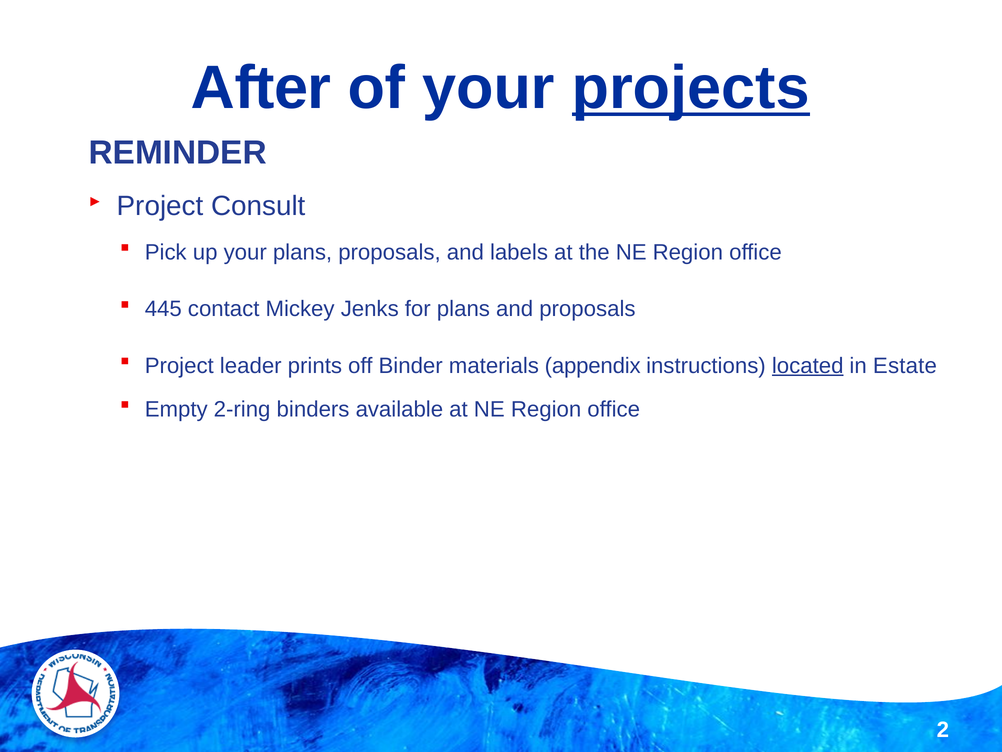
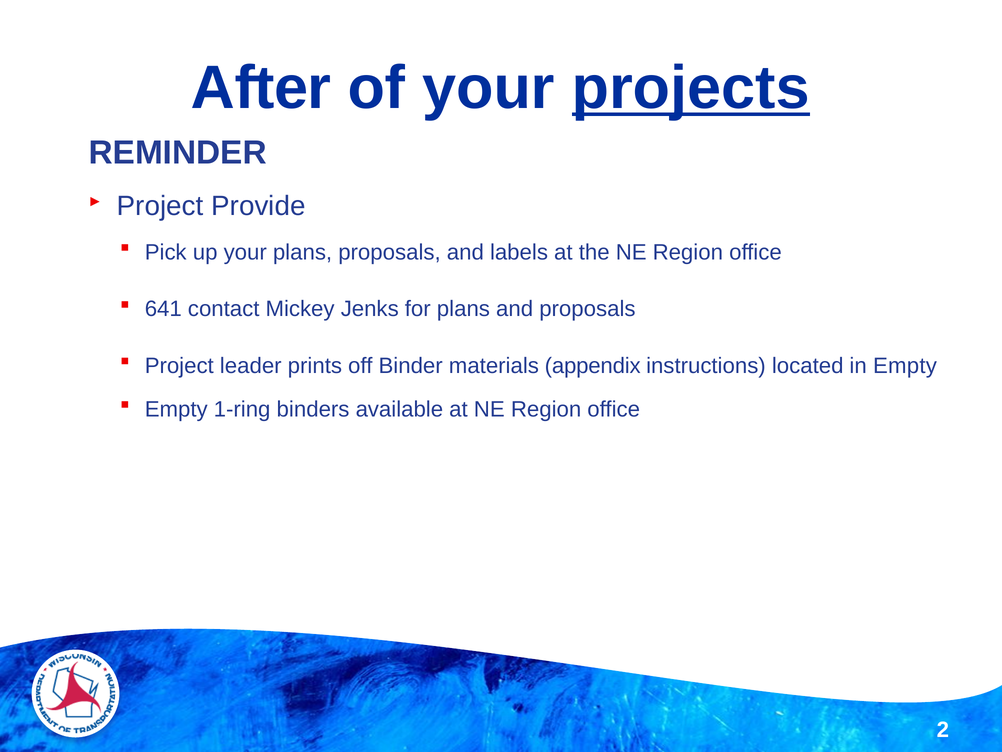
Consult: Consult -> Provide
445: 445 -> 641
located underline: present -> none
in Estate: Estate -> Empty
2-ring: 2-ring -> 1-ring
